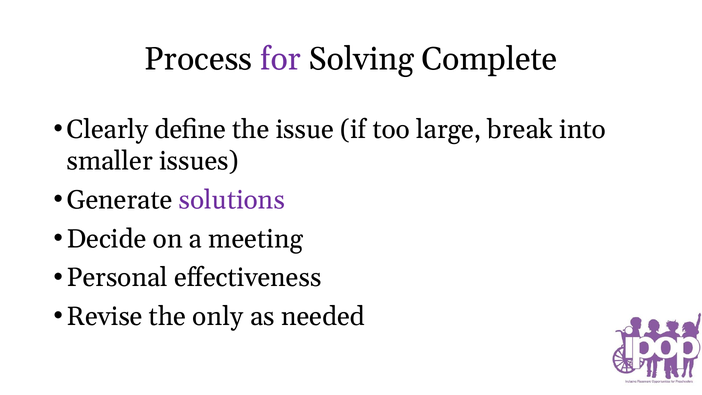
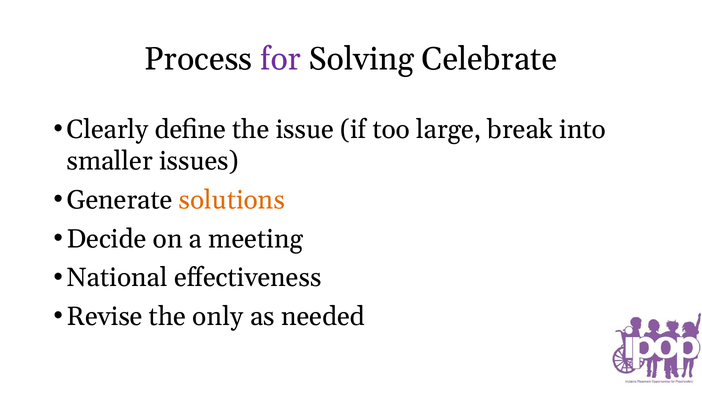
Complete: Complete -> Celebrate
solutions colour: purple -> orange
Personal: Personal -> National
